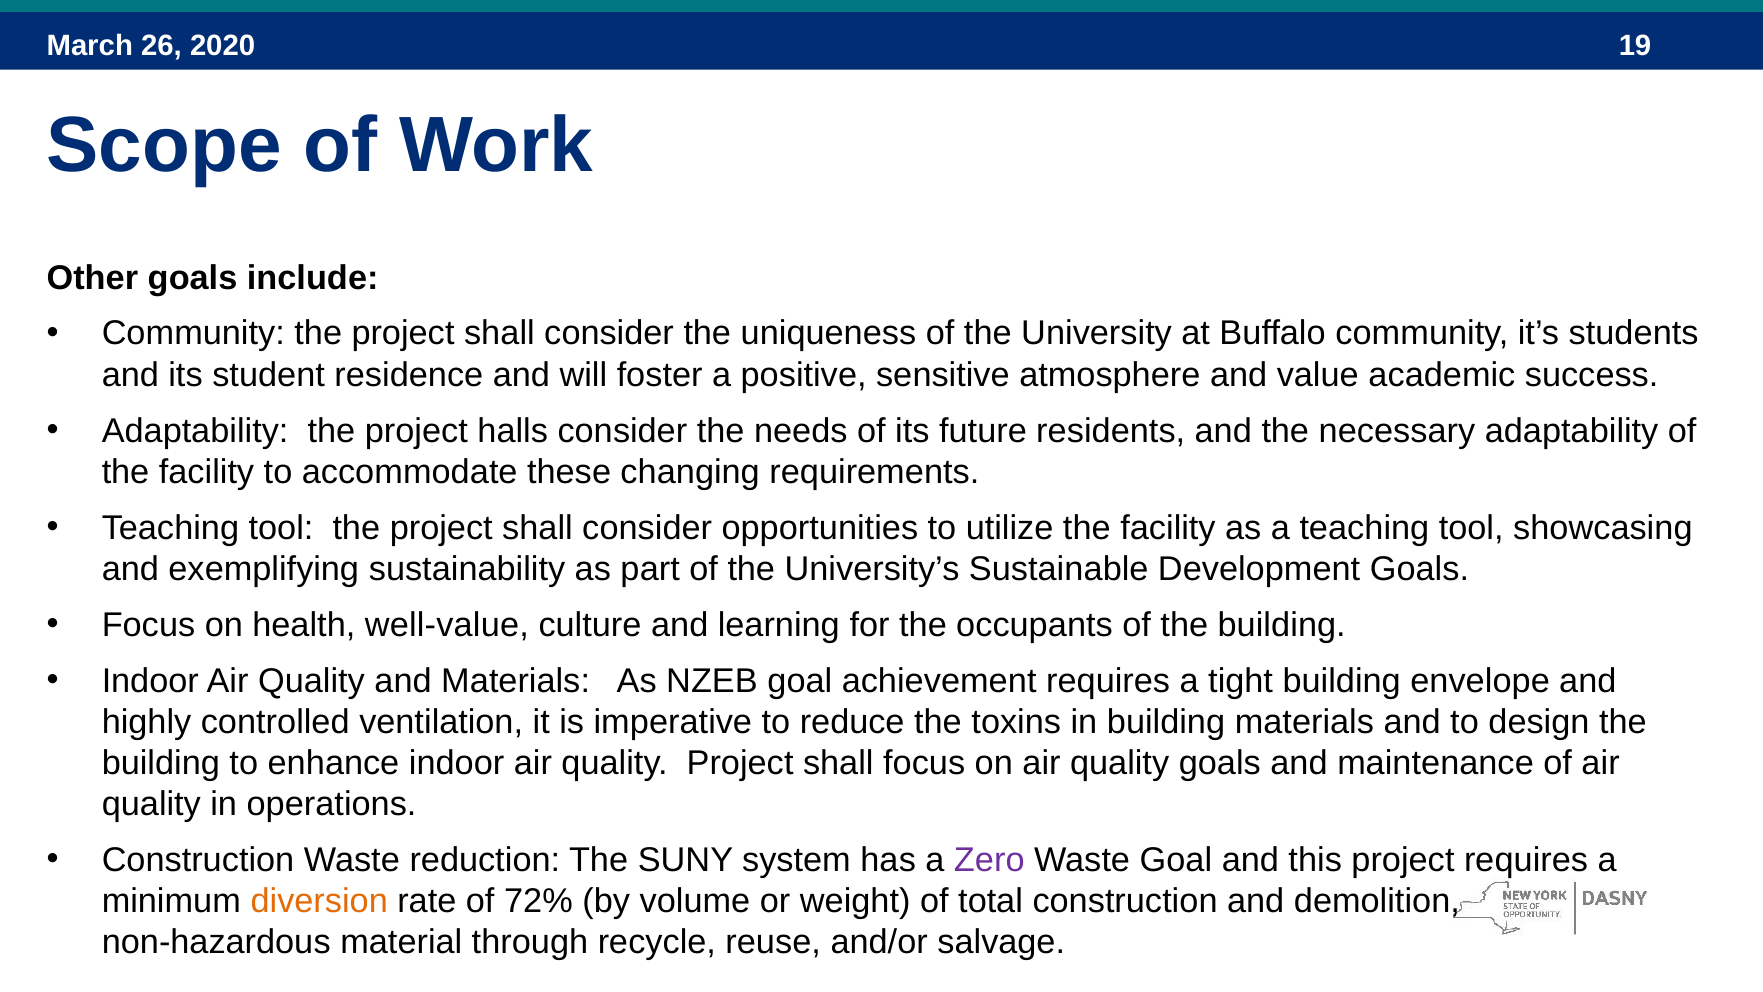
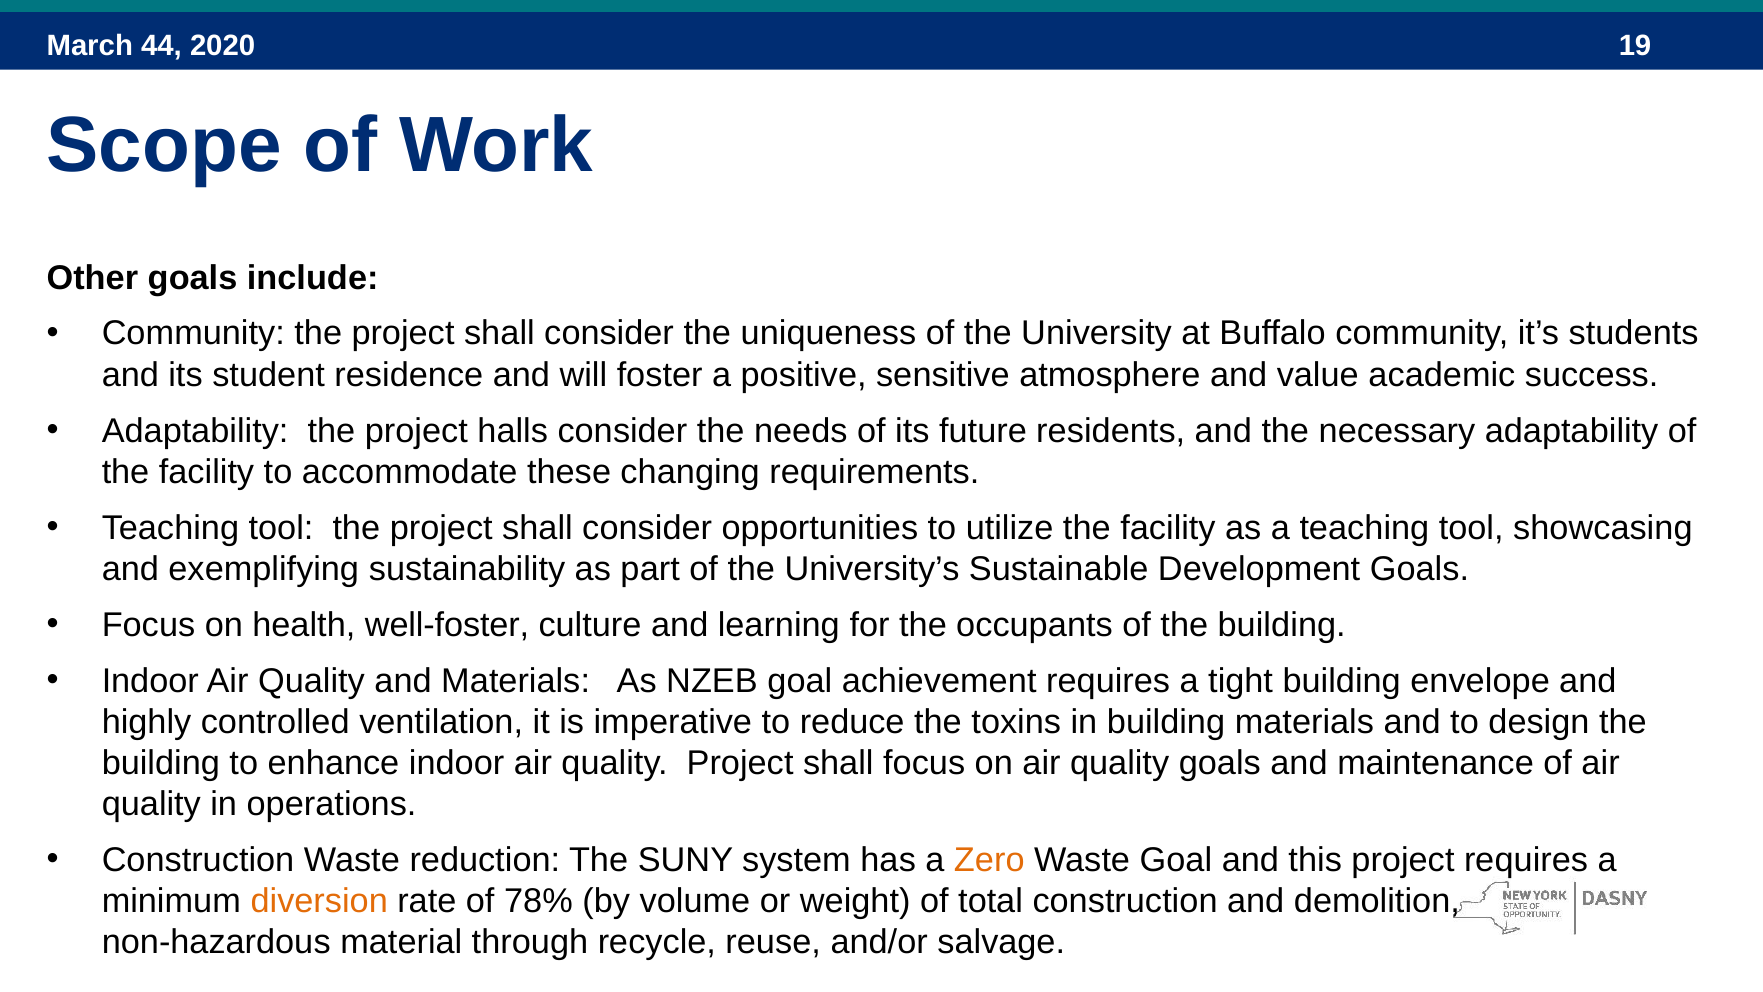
26: 26 -> 44
well-value: well-value -> well-foster
Zero colour: purple -> orange
72%: 72% -> 78%
